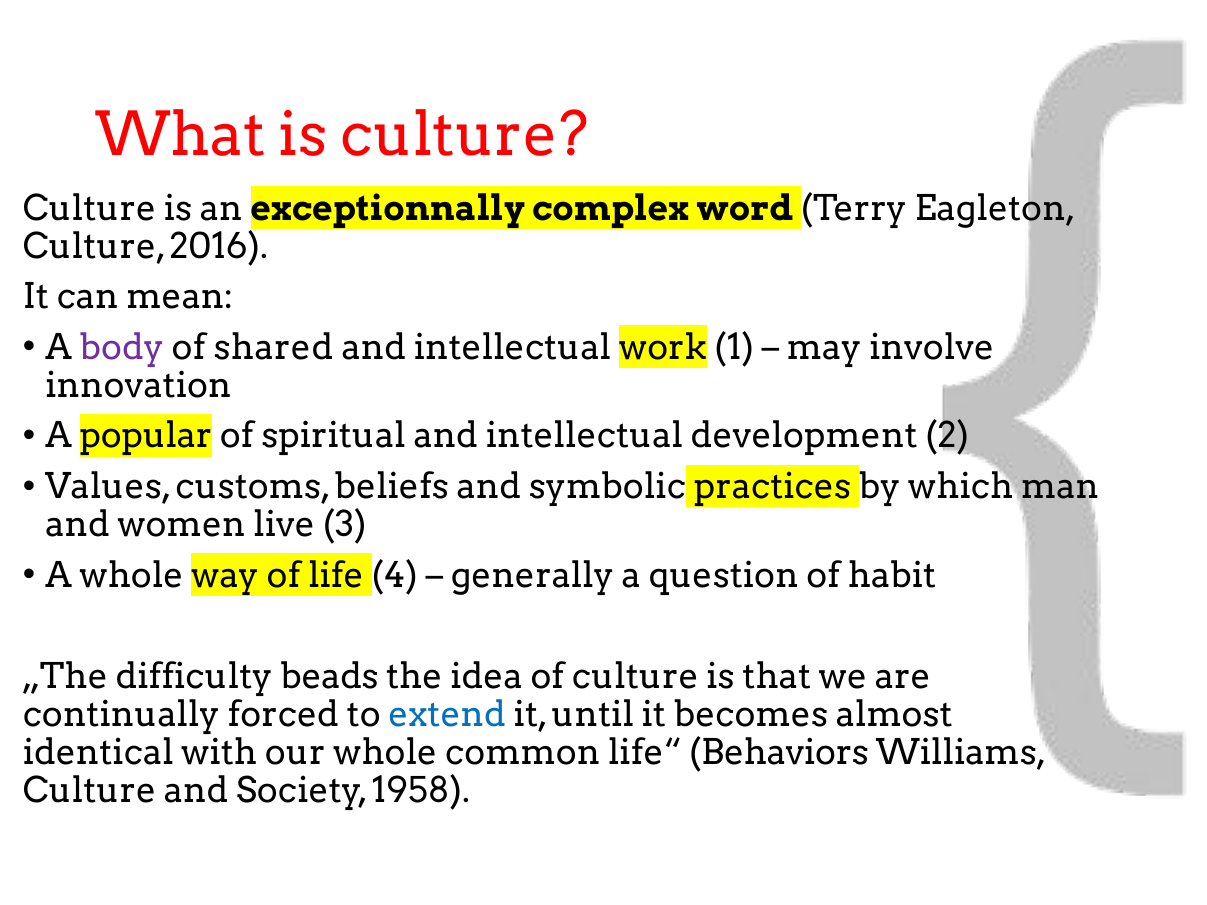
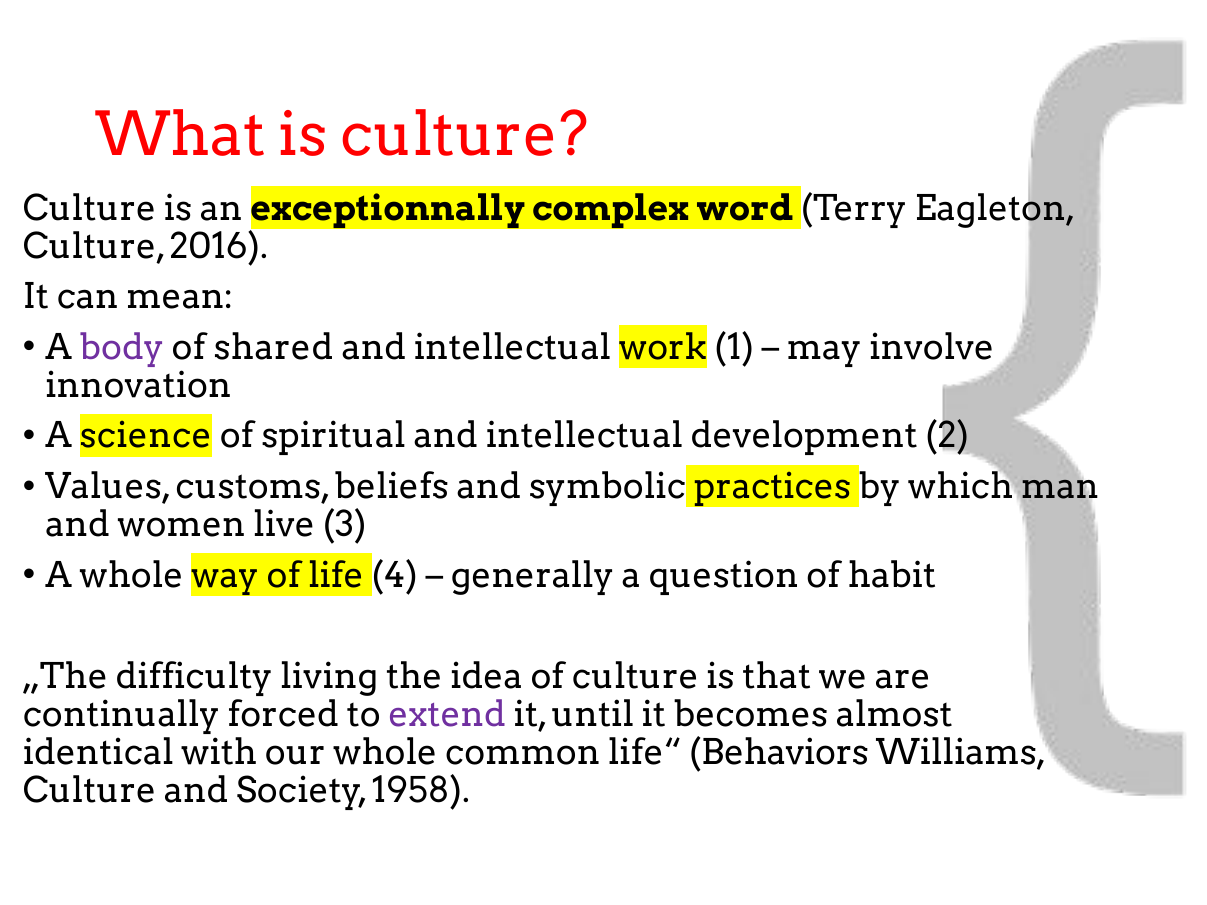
popular: popular -> science
beads: beads -> living
extend colour: blue -> purple
